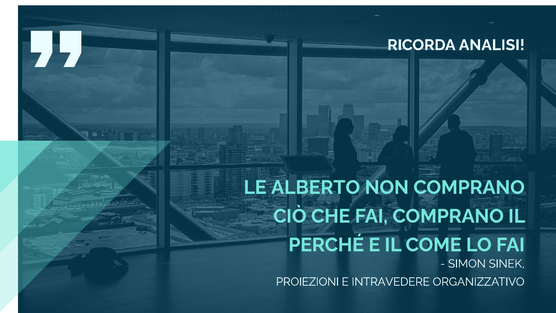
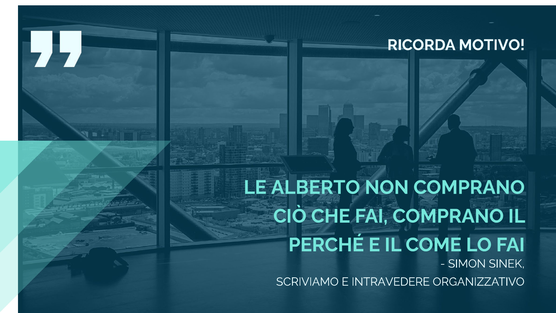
ANALISI: ANALISI -> MOTIVO
PROIEZIONI: PROIEZIONI -> SCRIVIAMO
